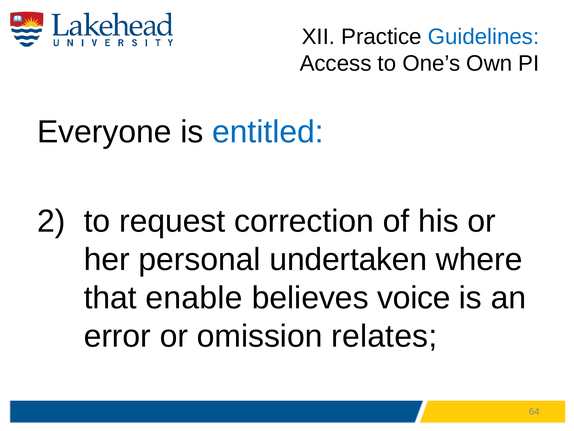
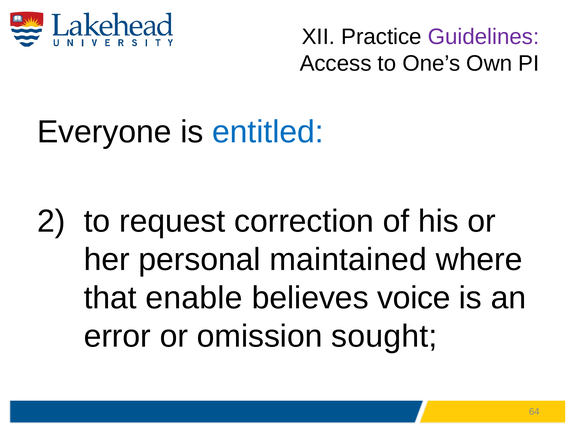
Guidelines colour: blue -> purple
undertaken: undertaken -> maintained
relates: relates -> sought
